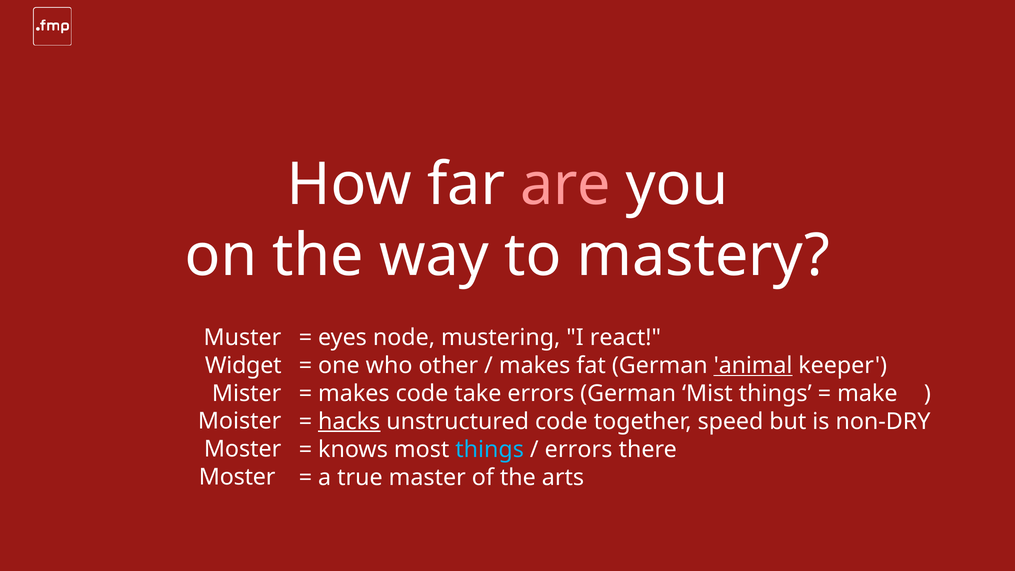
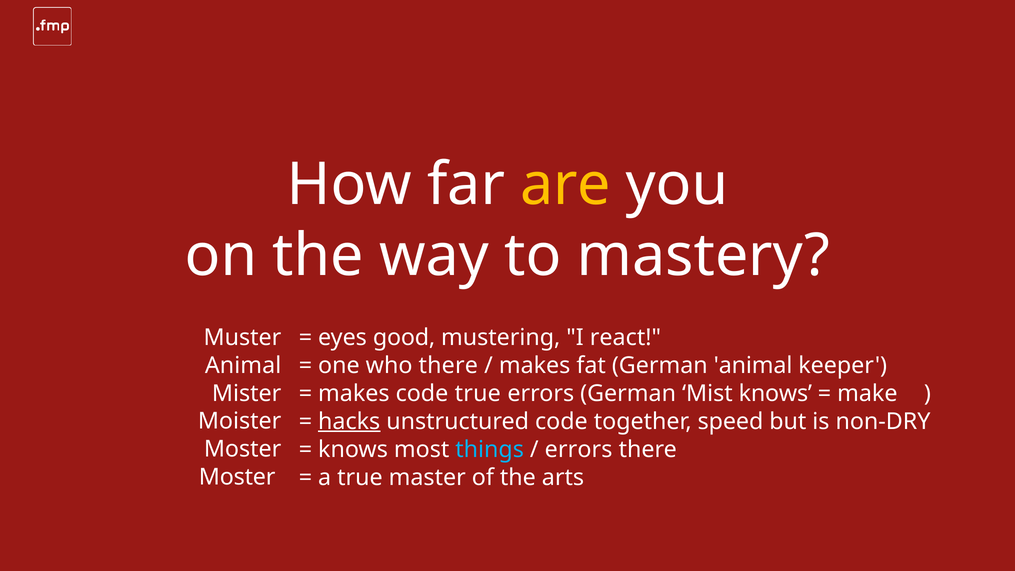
are colour: pink -> yellow
node: node -> good
Widget at (243, 365): Widget -> Animal
who other: other -> there
animal at (753, 365) underline: present -> none
code take: take -> true
Mist things: things -> knows
